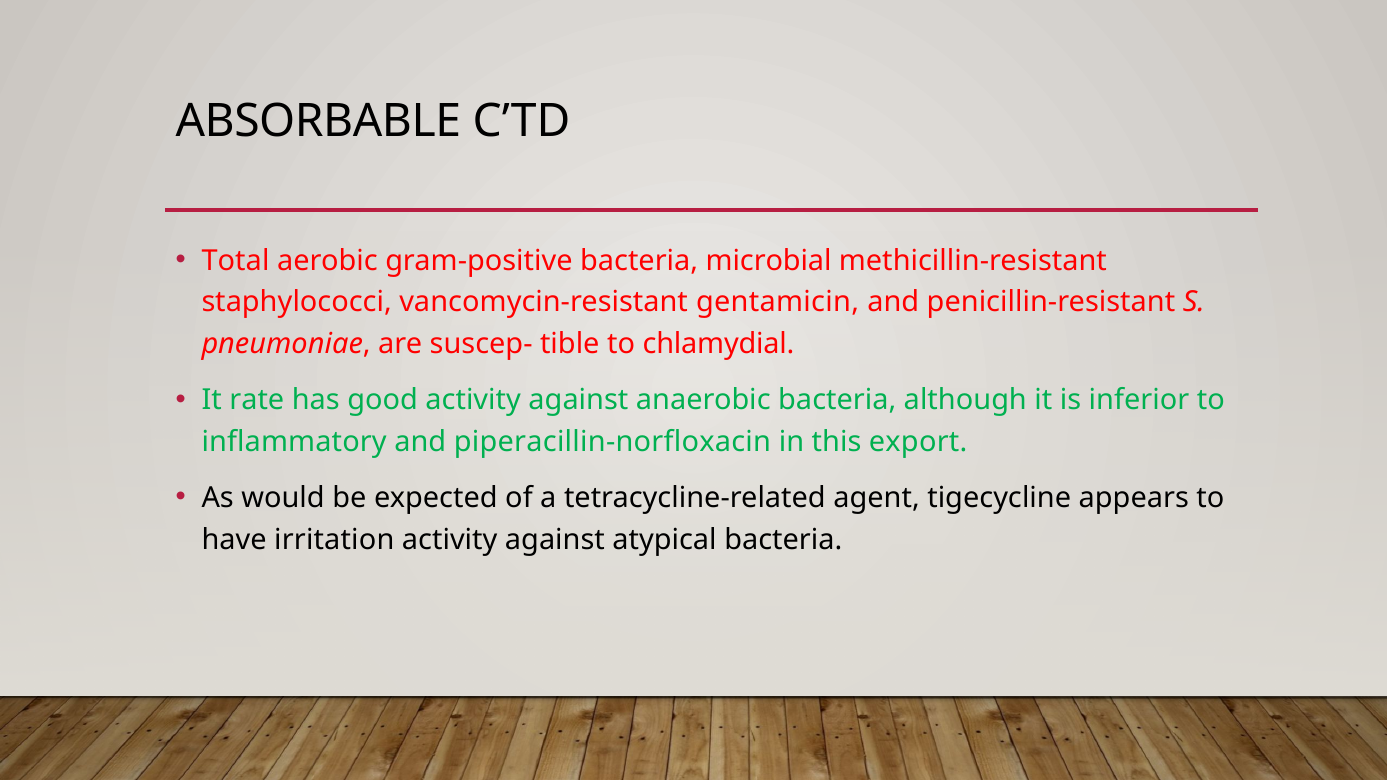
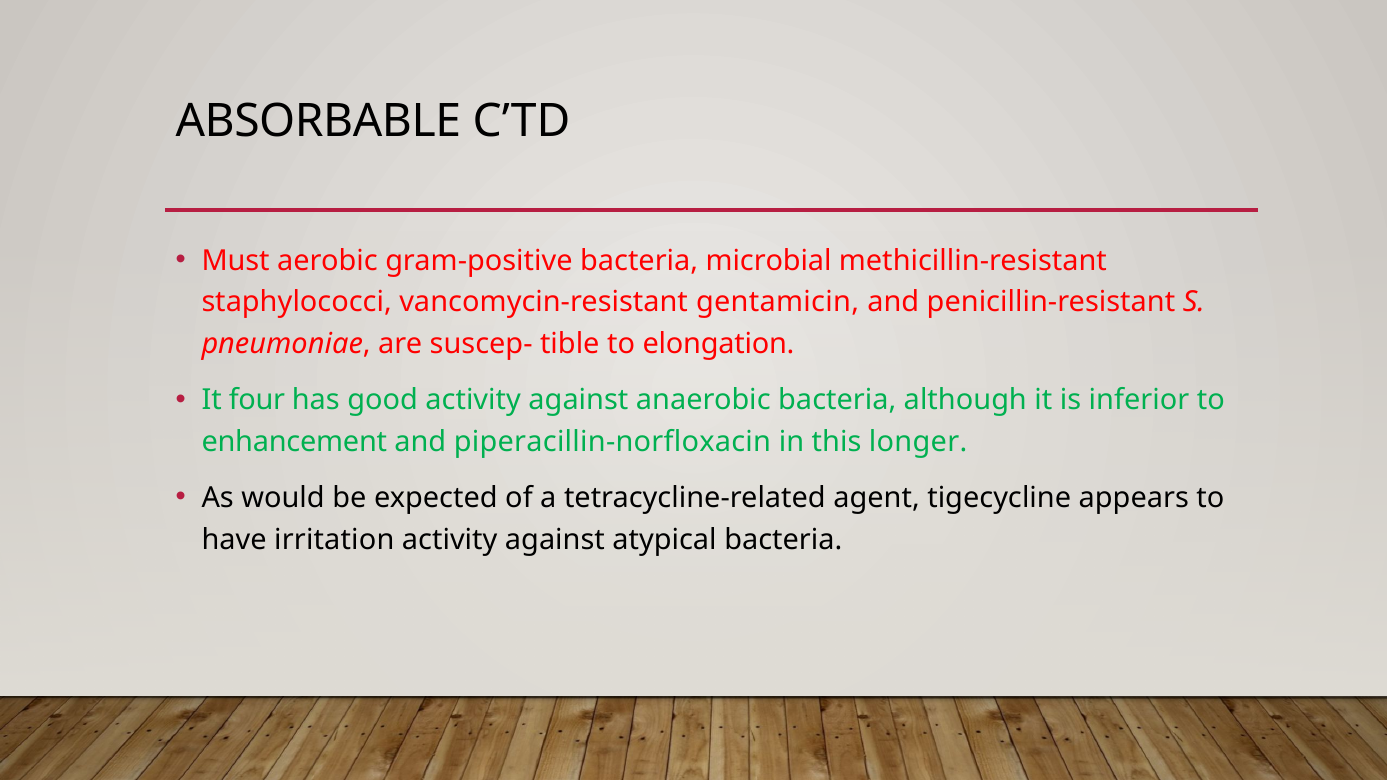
Total: Total -> Must
chlamydial: chlamydial -> elongation
rate: rate -> four
inflammatory: inflammatory -> enhancement
export: export -> longer
